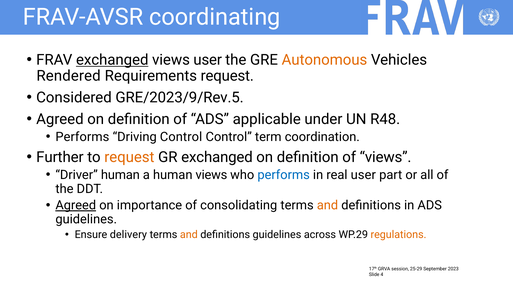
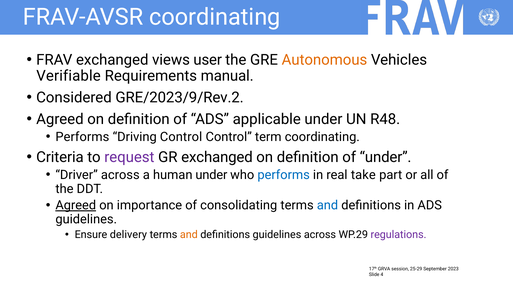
exchanged at (112, 60) underline: present -> none
Rendered: Rendered -> Verifiable
Requirements request: request -> manual
GRE/2023/9/Rev.5: GRE/2023/9/Rev.5 -> GRE/2023/9/Rev.2
term coordination: coordination -> coordinating
Further: Further -> Criteria
request at (129, 157) colour: orange -> purple
of views: views -> under
Driver human: human -> across
human views: views -> under
real user: user -> take
and at (327, 205) colour: orange -> blue
regulations colour: orange -> purple
